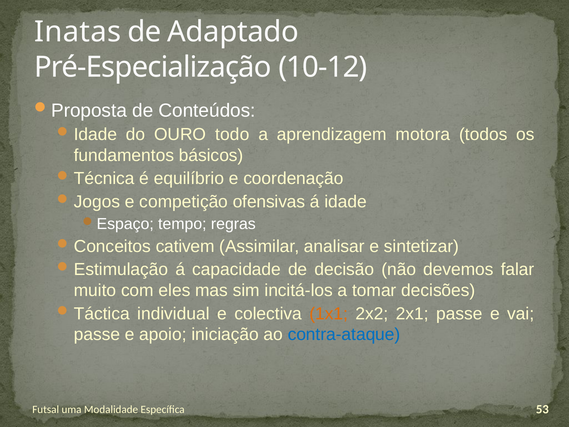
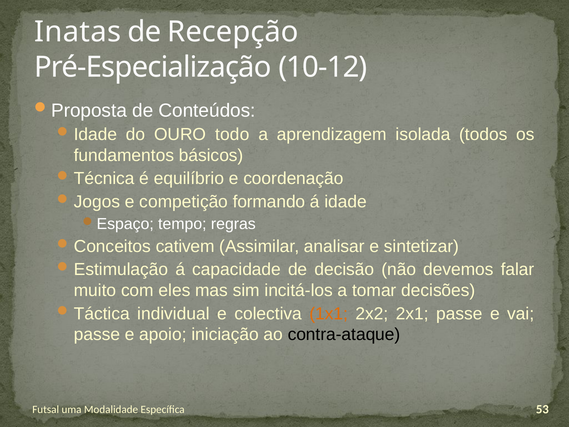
Adaptado: Adaptado -> Recepção
motora: motora -> isolada
ofensivas: ofensivas -> formando
contra-ataque colour: blue -> black
